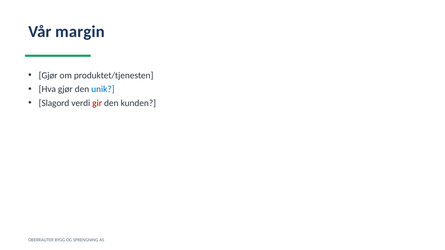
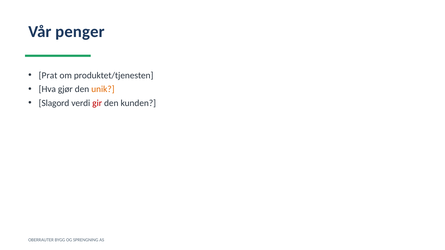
margin: margin -> penger
Gjør at (48, 75): Gjør -> Prat
unik colour: blue -> orange
